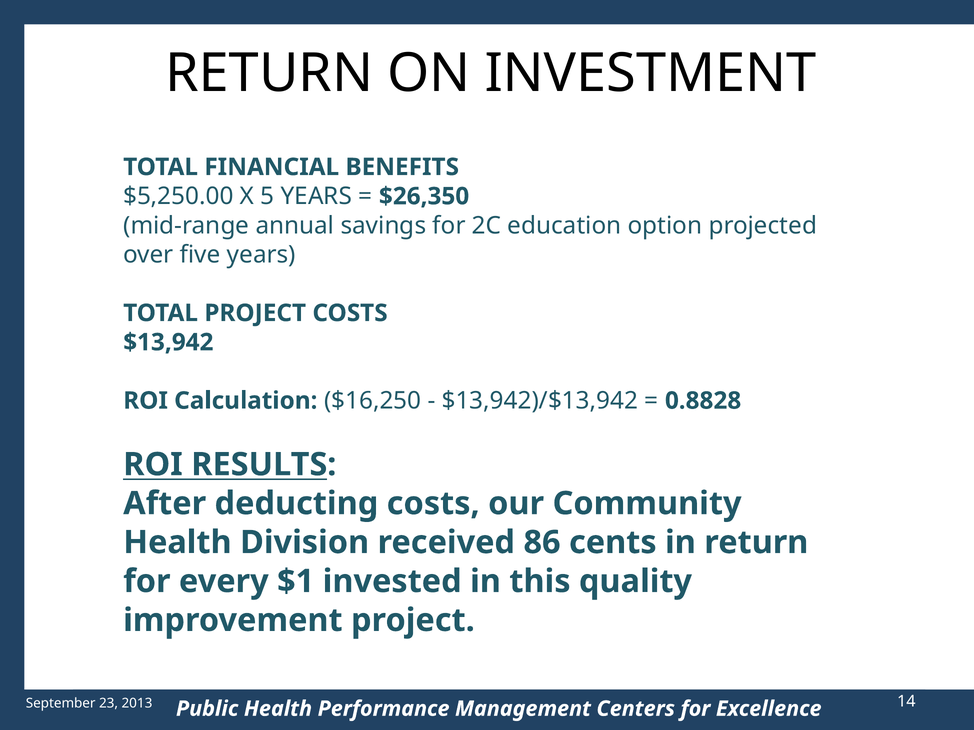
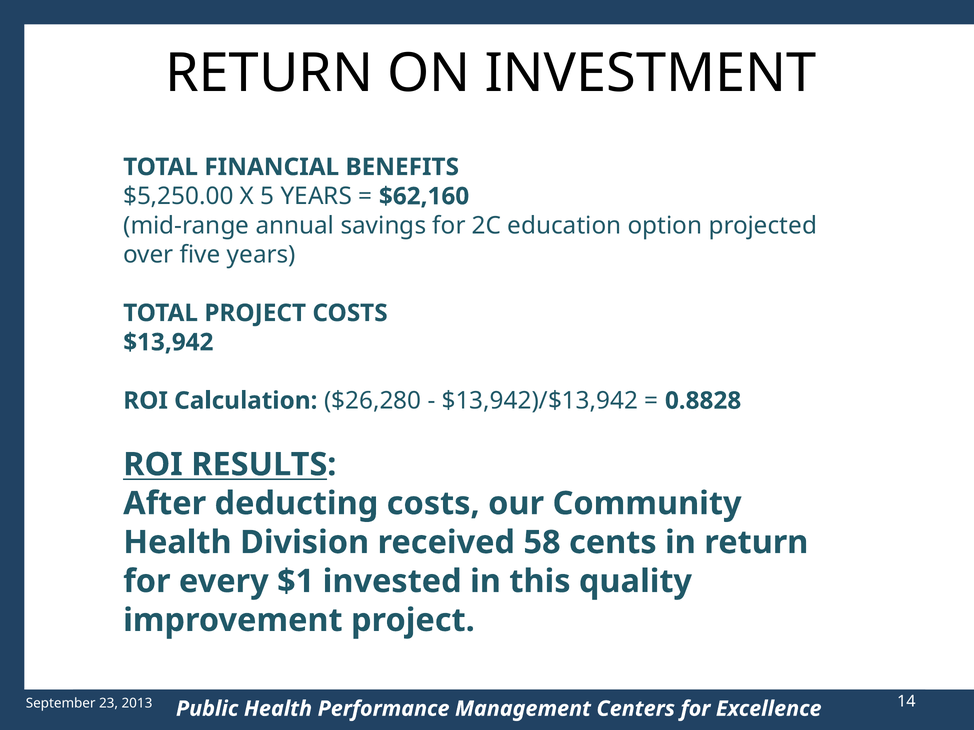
$26,350: $26,350 -> $62,160
$16,250: $16,250 -> $26,280
86: 86 -> 58
